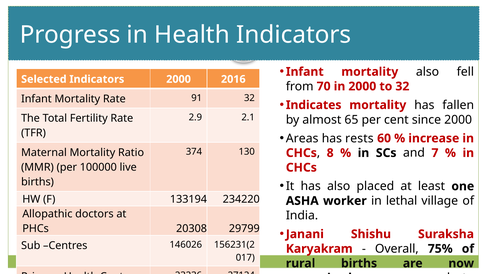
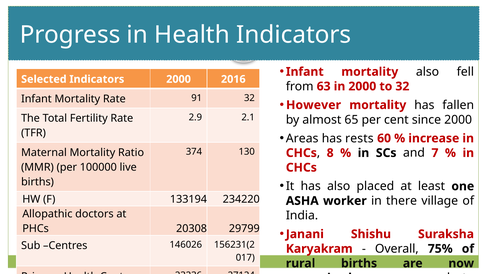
70: 70 -> 63
Indicates: Indicates -> However
lethal: lethal -> there
